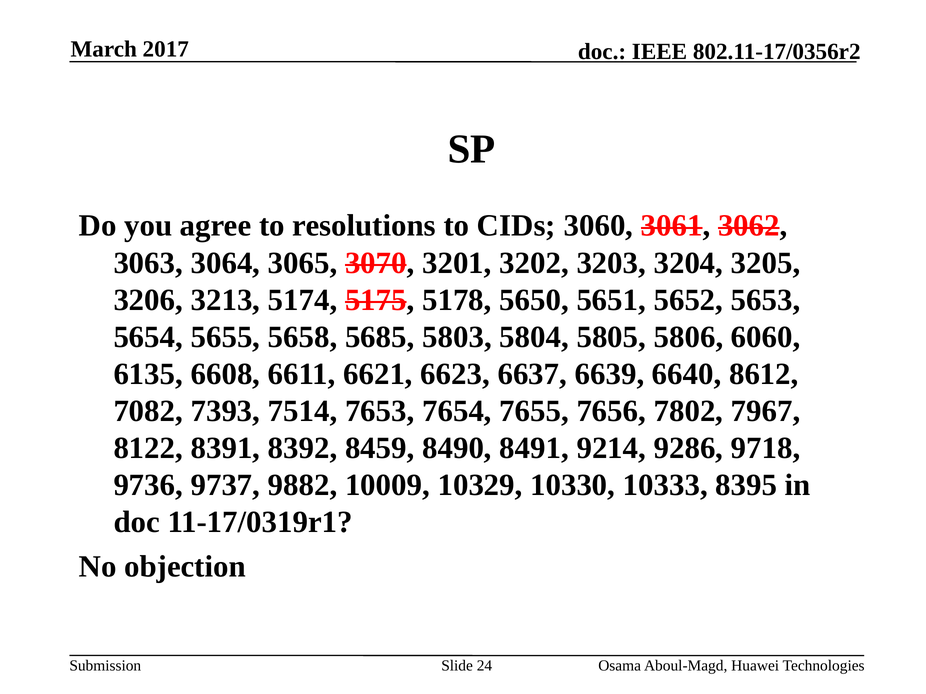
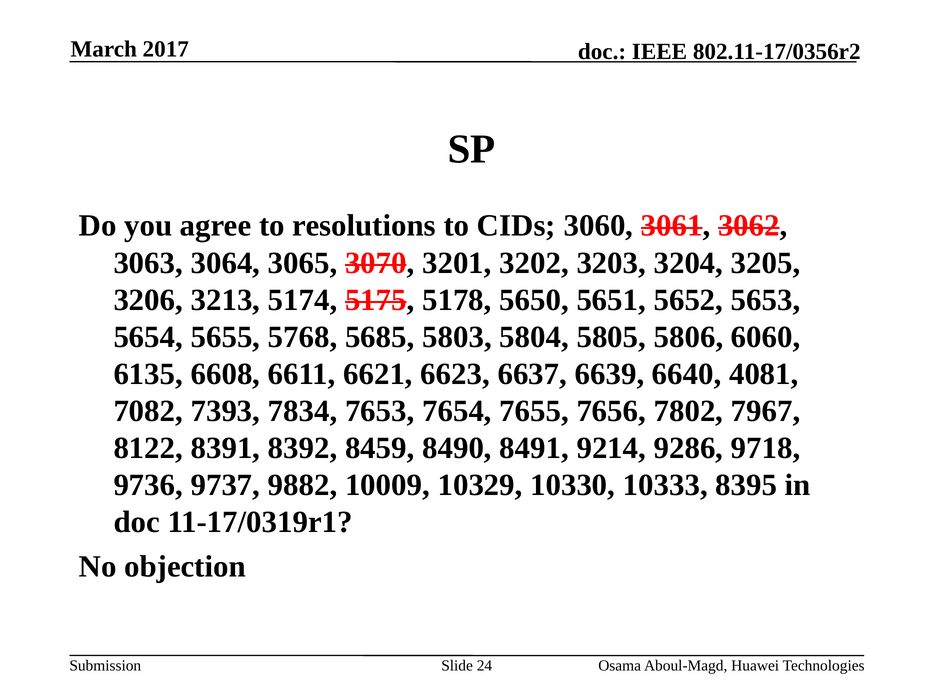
5658: 5658 -> 5768
8612: 8612 -> 4081
7514: 7514 -> 7834
